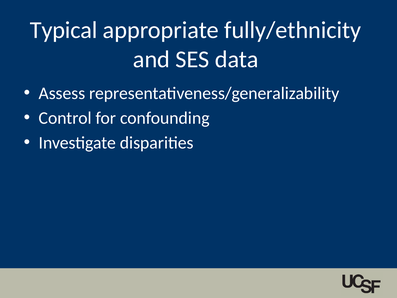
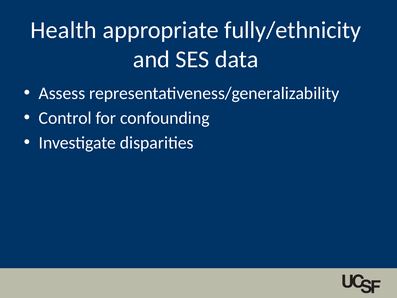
Typical: Typical -> Health
